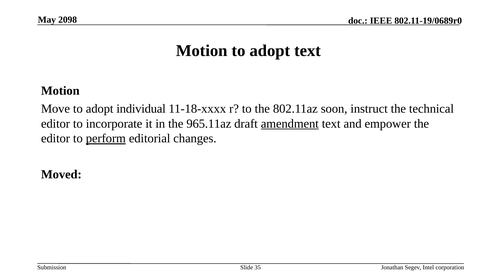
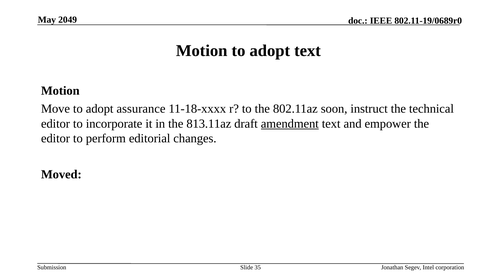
2098: 2098 -> 2049
individual: individual -> assurance
965.11az: 965.11az -> 813.11az
perform underline: present -> none
